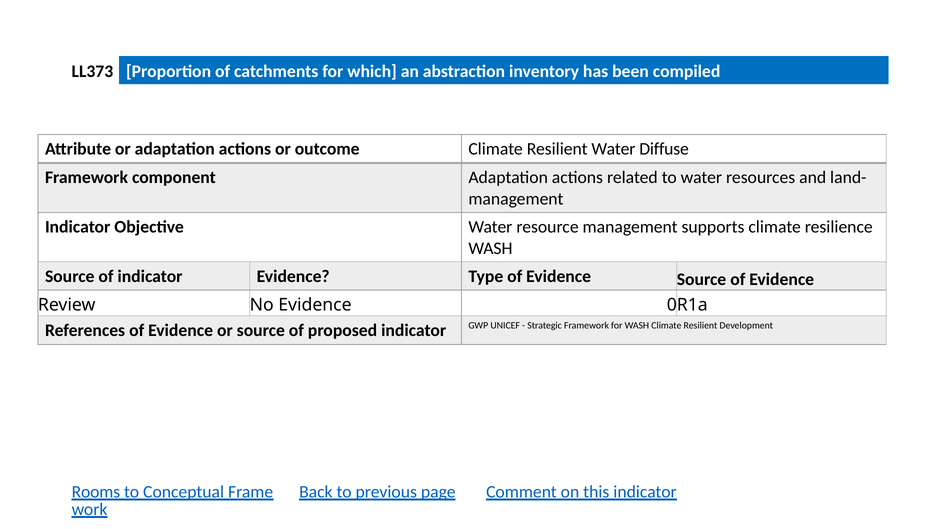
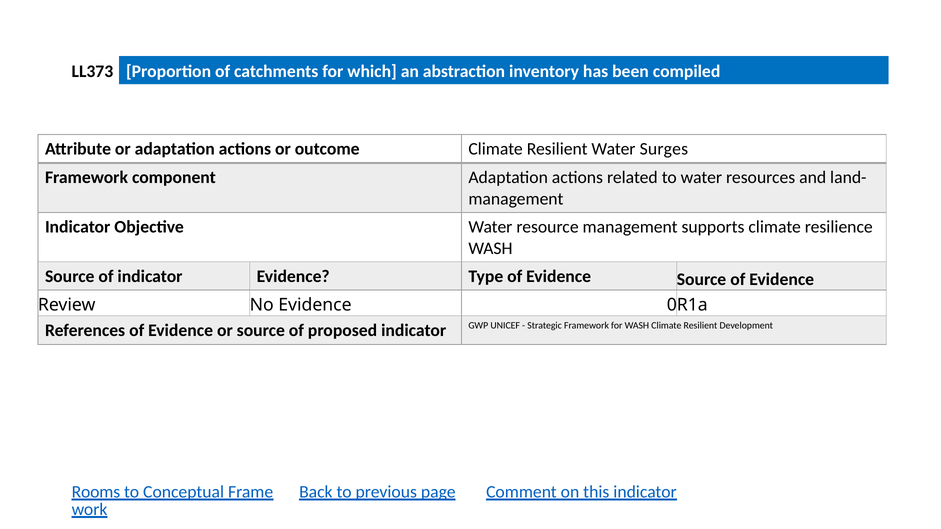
Diffuse: Diffuse -> Surges
